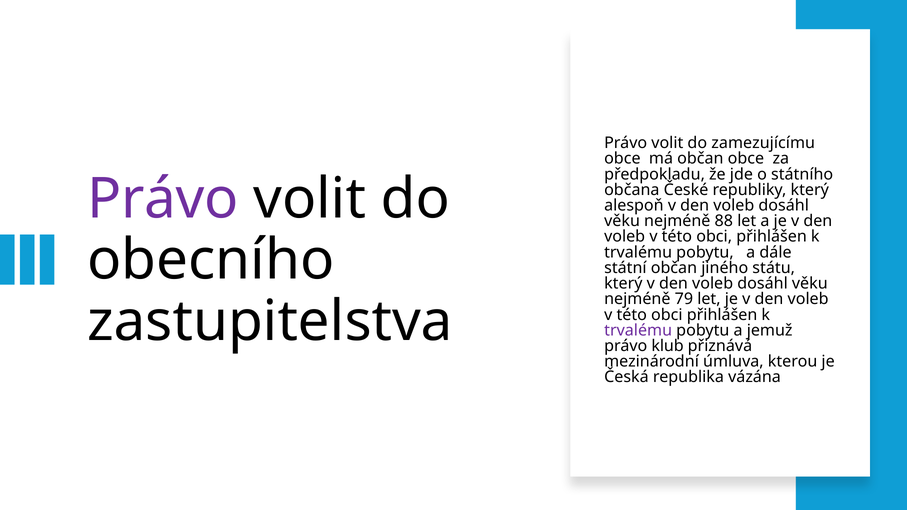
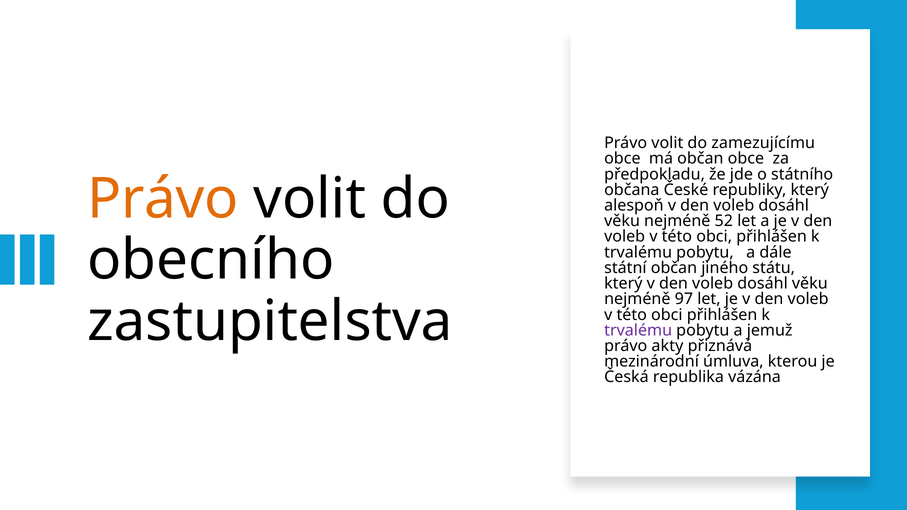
Právo at (163, 199) colour: purple -> orange
88: 88 -> 52
79: 79 -> 97
klub: klub -> akty
